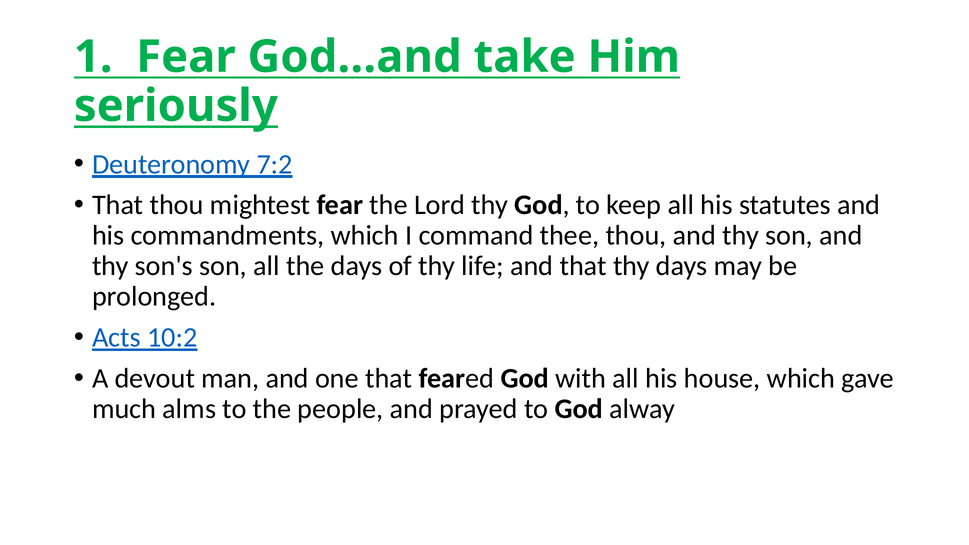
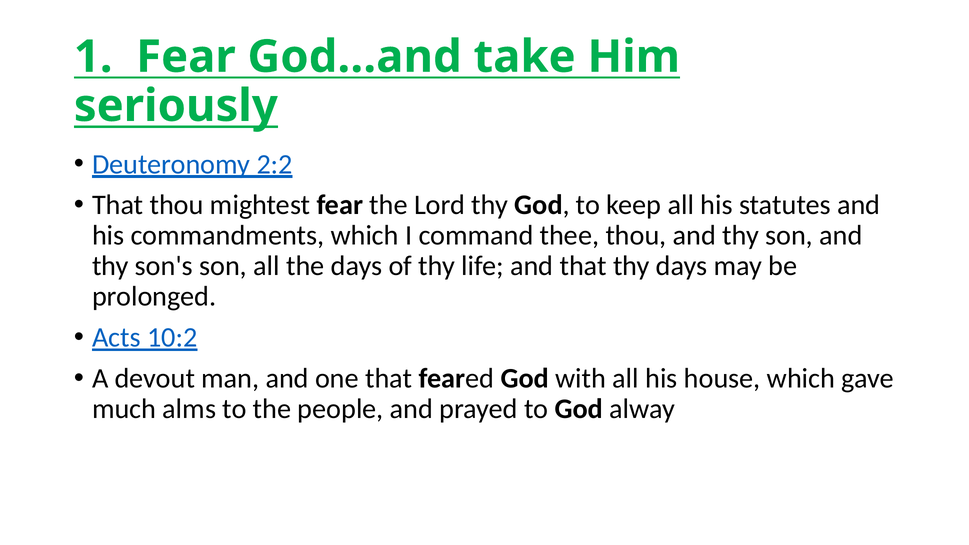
7:2: 7:2 -> 2:2
